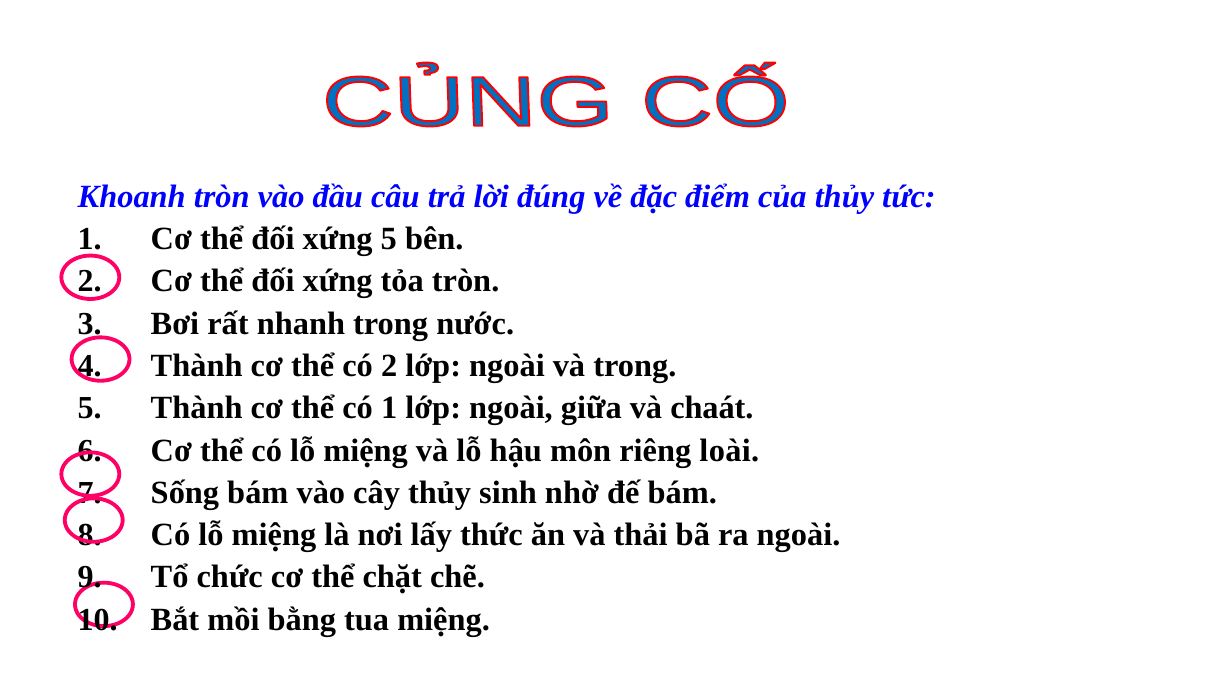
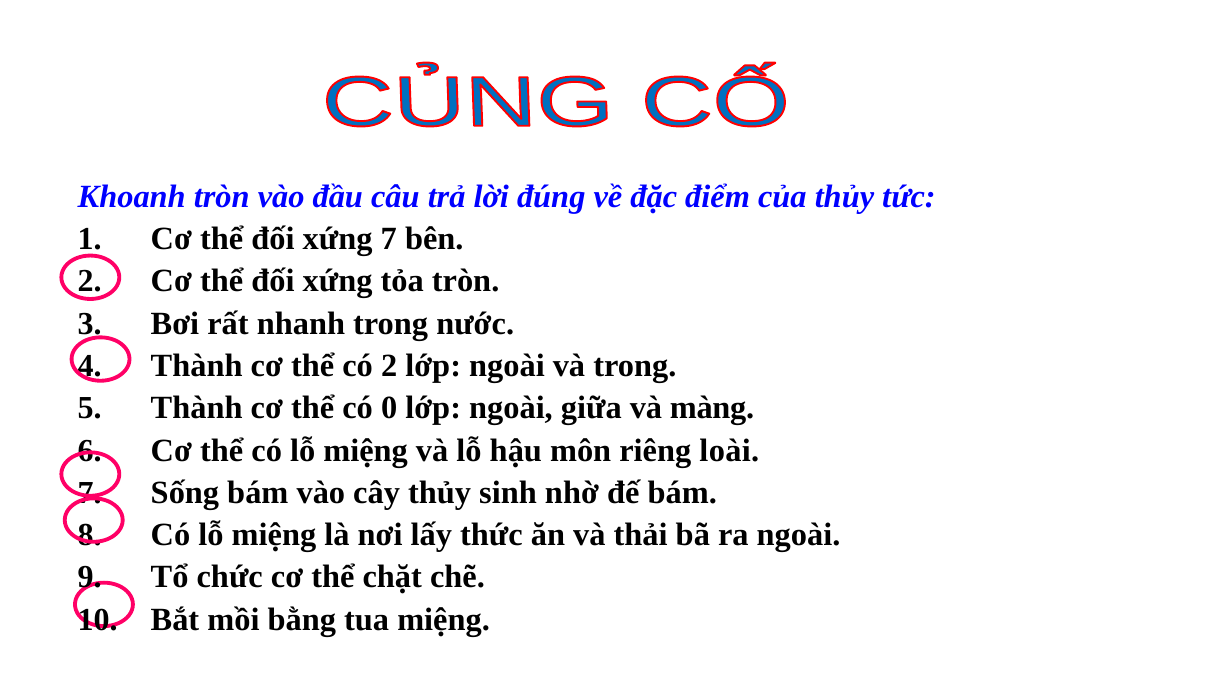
xứng 5: 5 -> 7
có 1: 1 -> 0
chaát: chaát -> màng
